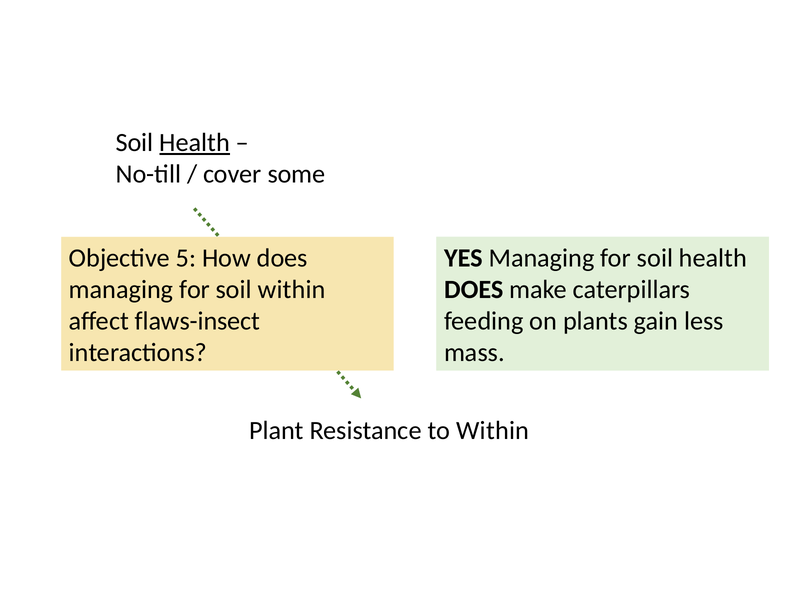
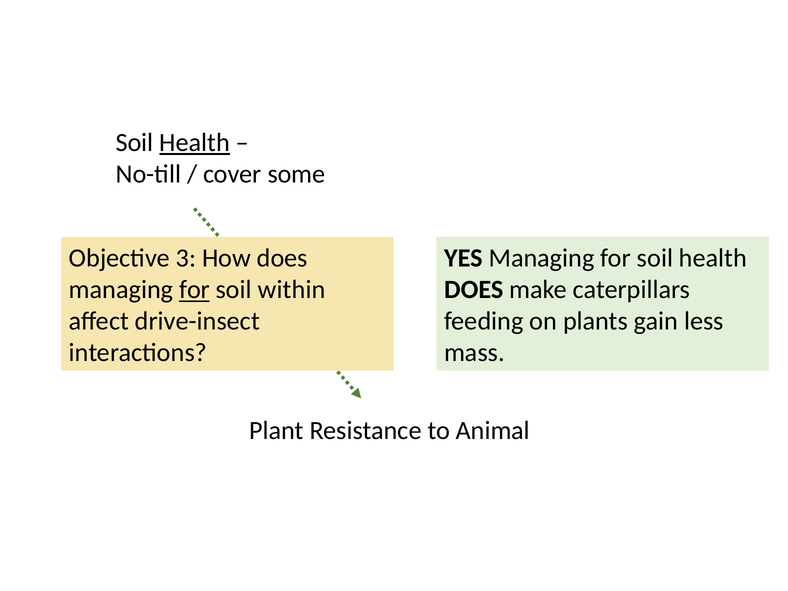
5: 5 -> 3
for at (195, 290) underline: none -> present
flaws-insect: flaws-insect -> drive-insect
to Within: Within -> Animal
